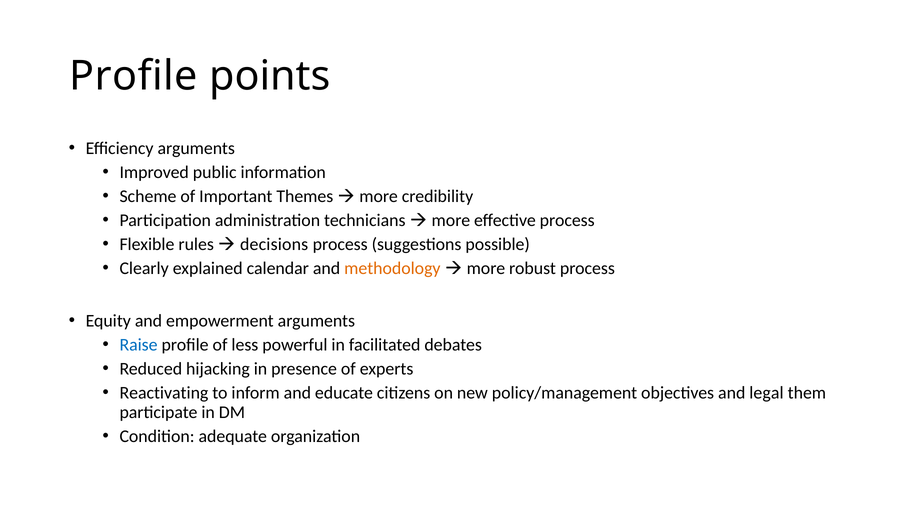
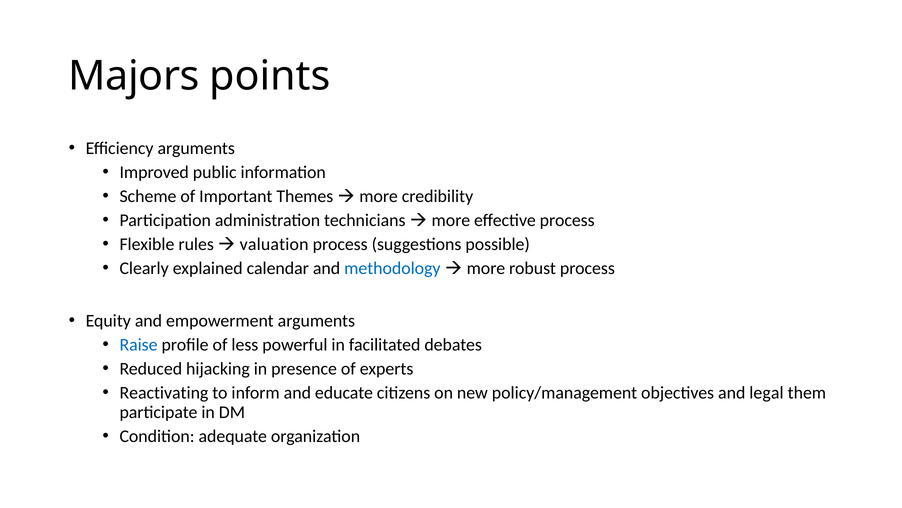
Profile at (133, 76): Profile -> Majors
decisions: decisions -> valuation
methodology colour: orange -> blue
